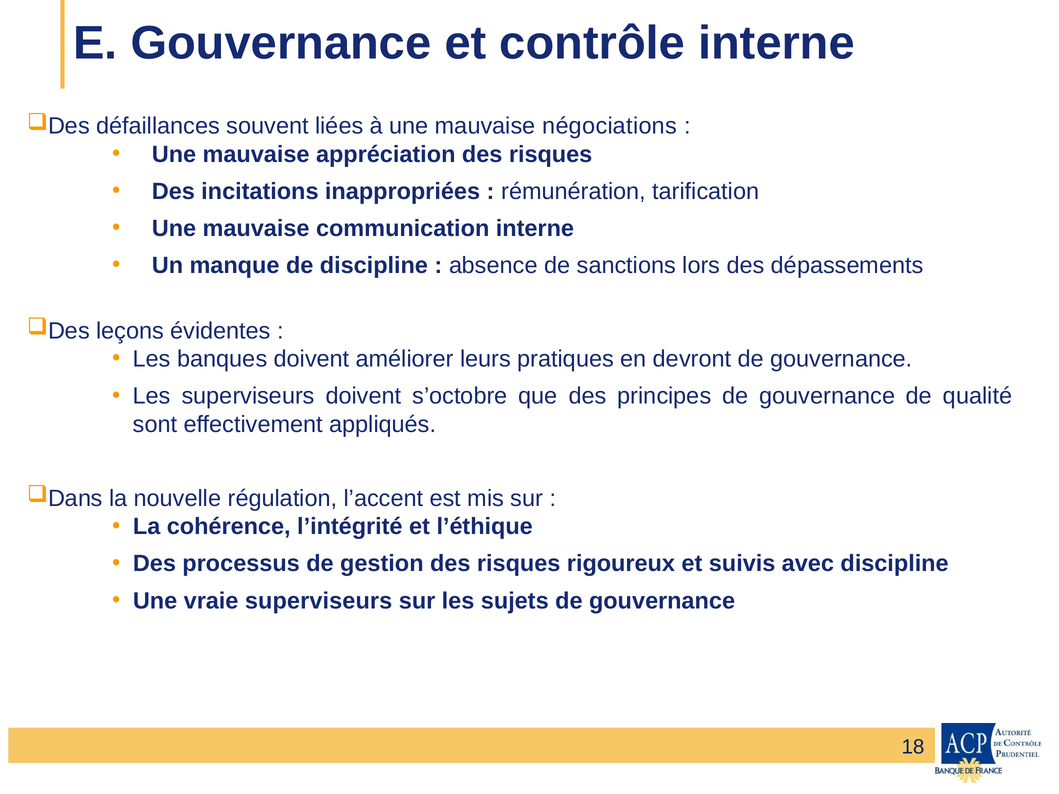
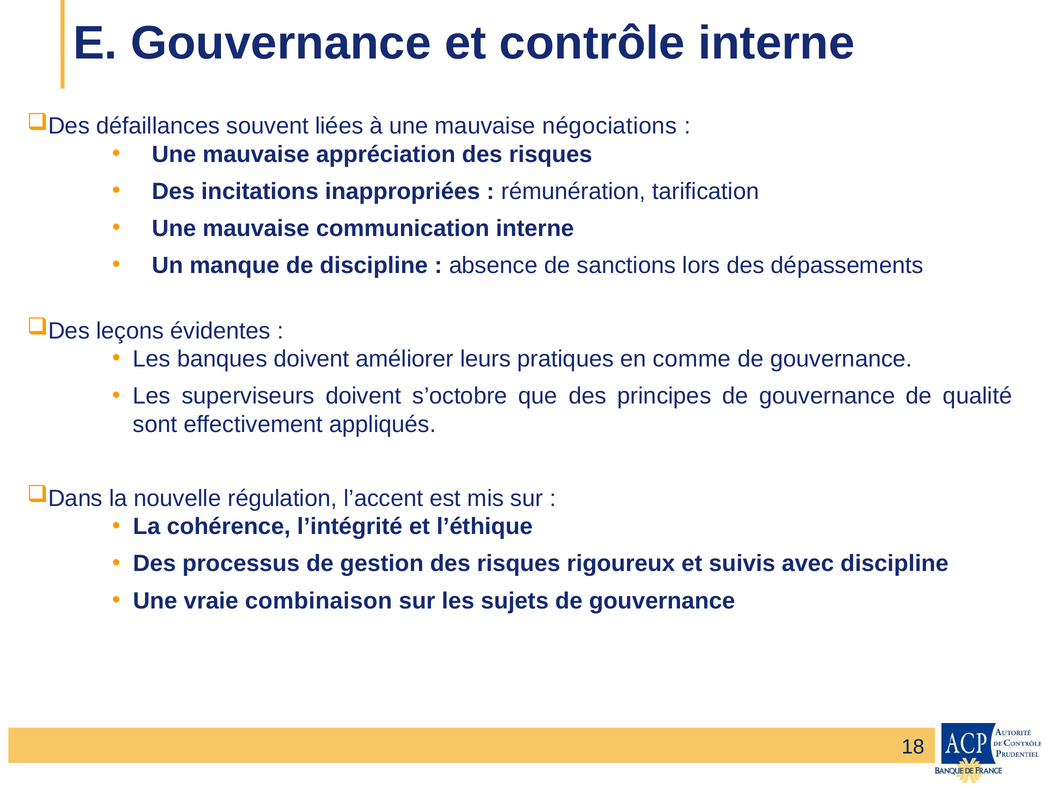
devront: devront -> comme
vraie superviseurs: superviseurs -> combinaison
